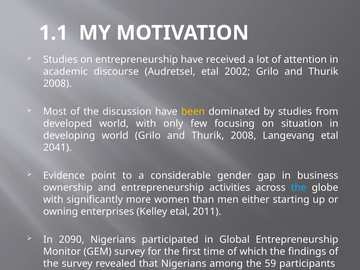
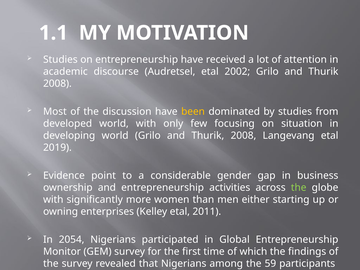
2041: 2041 -> 2019
the at (299, 188) colour: light blue -> light green
2090: 2090 -> 2054
